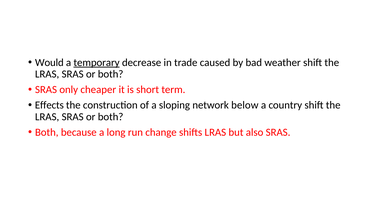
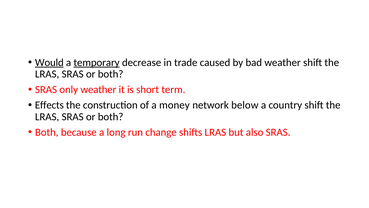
Would underline: none -> present
only cheaper: cheaper -> weather
sloping: sloping -> money
